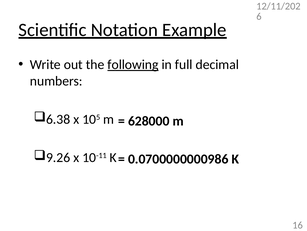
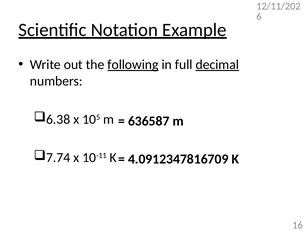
decimal underline: none -> present
628000: 628000 -> 636587
9.26: 9.26 -> 7.74
0.0700000000986: 0.0700000000986 -> 4.0912347816709
